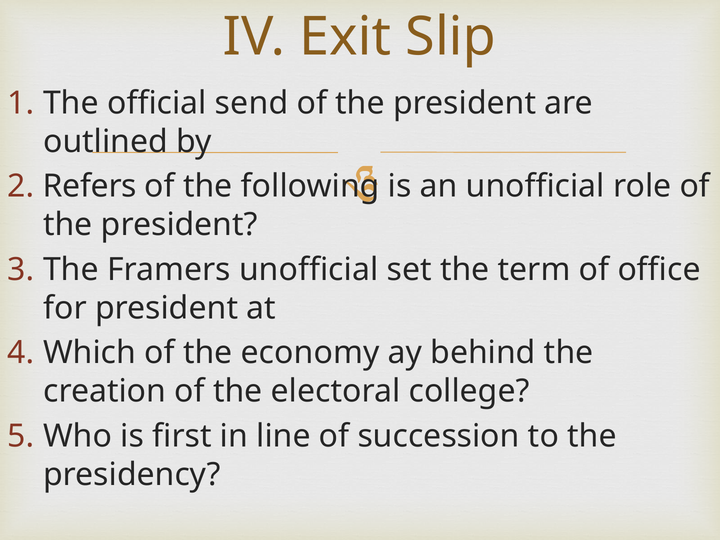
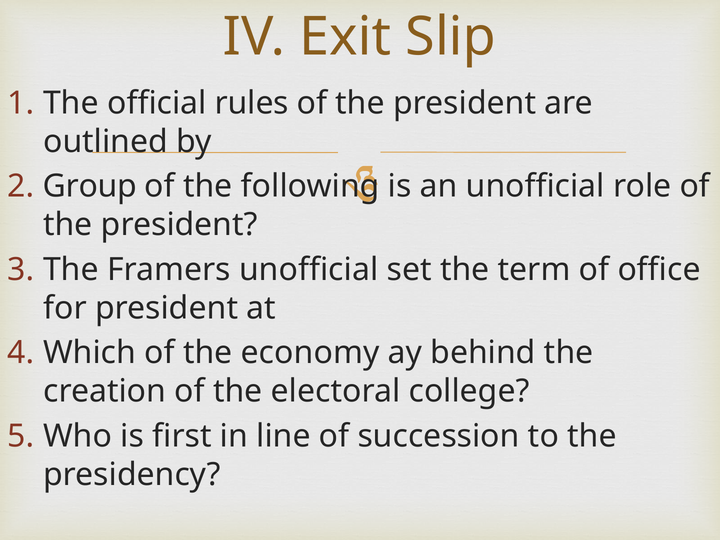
send: send -> rules
Refers: Refers -> Group
